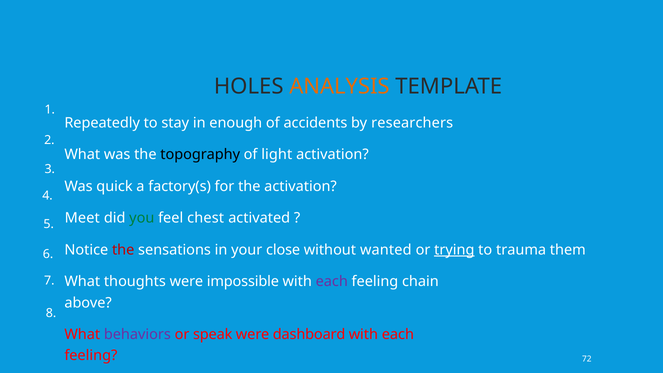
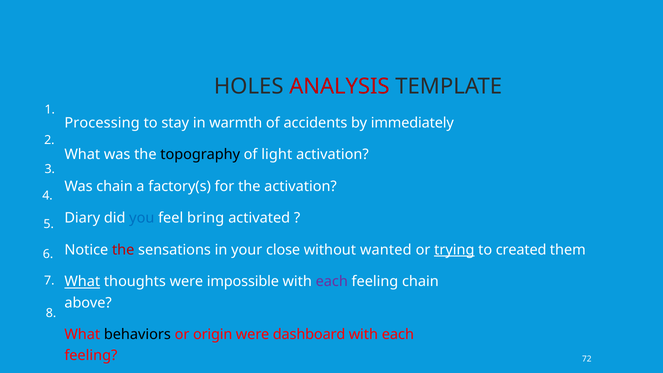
ANALYSIS colour: orange -> red
Repeatedly: Repeatedly -> Processing
enough: enough -> warmth
researchers: researchers -> immediately
Was quick: quick -> chain
Meet: Meet -> Diary
you colour: green -> blue
chest: chest -> bring
trauma: trauma -> created
What at (82, 282) underline: none -> present
behaviors colour: purple -> black
speak: speak -> origin
